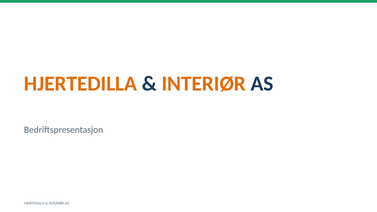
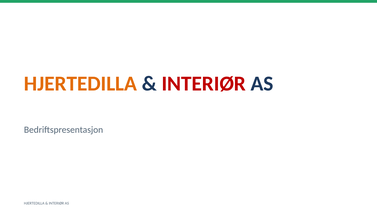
INTERIØR at (204, 84) colour: orange -> red
